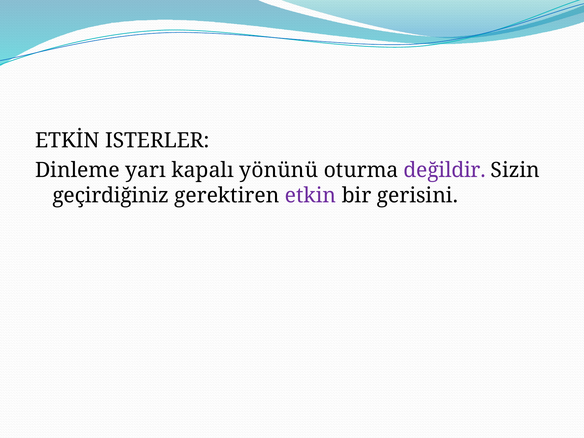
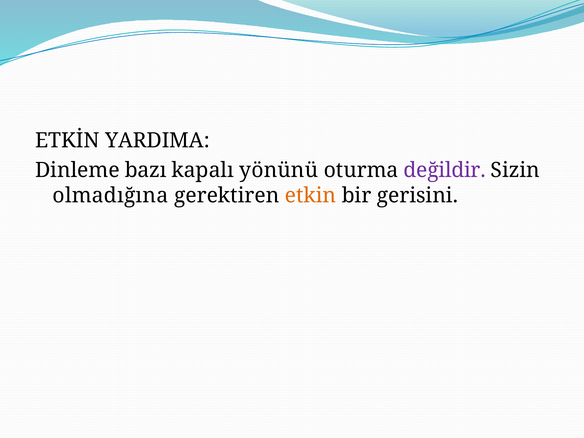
ISTERLER: ISTERLER -> YARDIMA
yarı: yarı -> bazı
geçirdiğiniz: geçirdiğiniz -> olmadığına
etkin colour: purple -> orange
